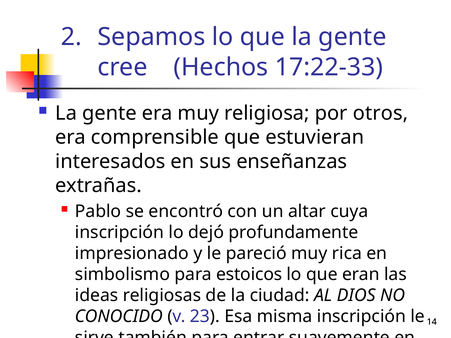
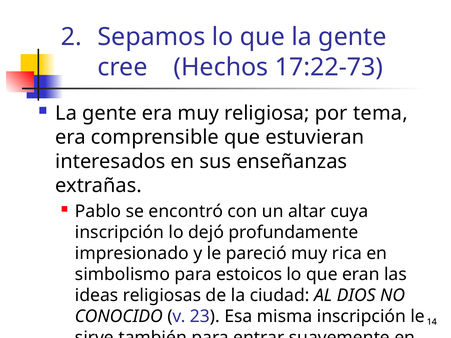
17:22-33: 17:22-33 -> 17:22-73
otros: otros -> tema
